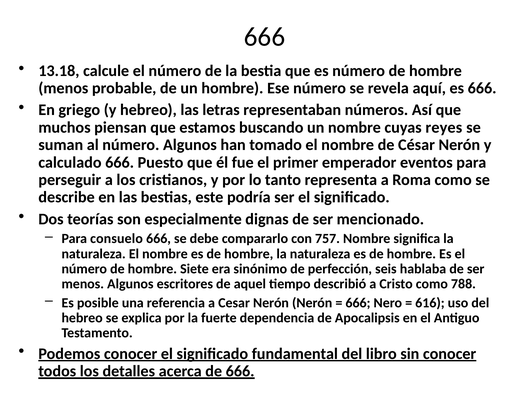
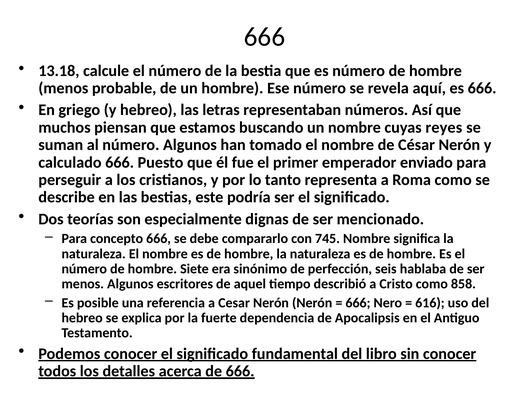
eventos: eventos -> enviado
consuelo: consuelo -> concepto
757: 757 -> 745
788: 788 -> 858
